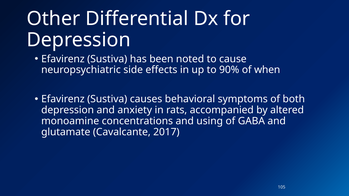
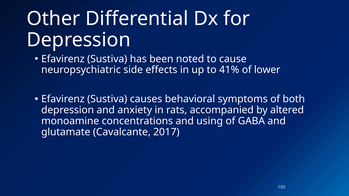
90%: 90% -> 41%
when: when -> lower
